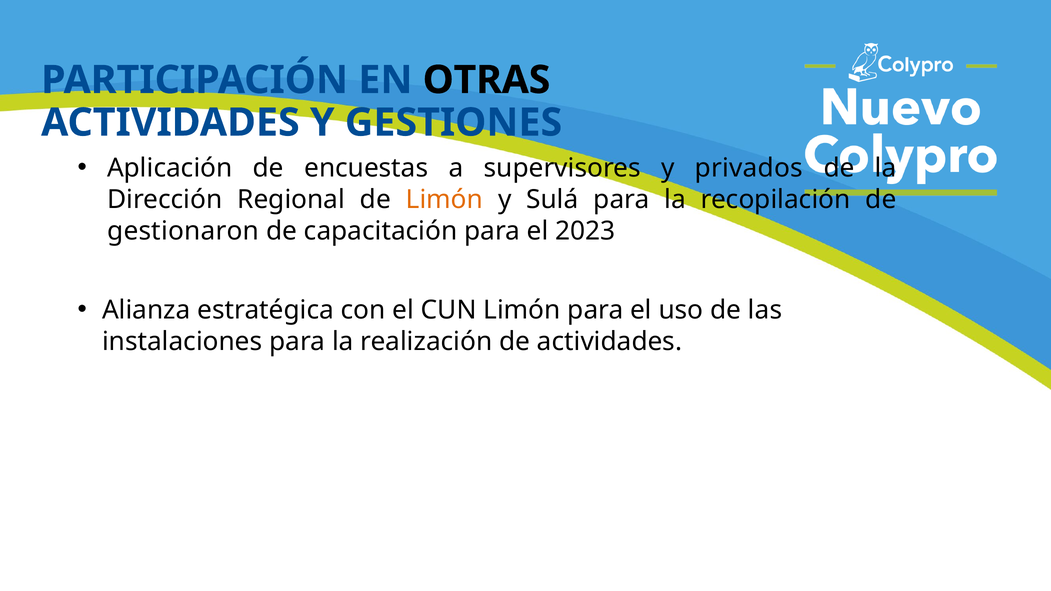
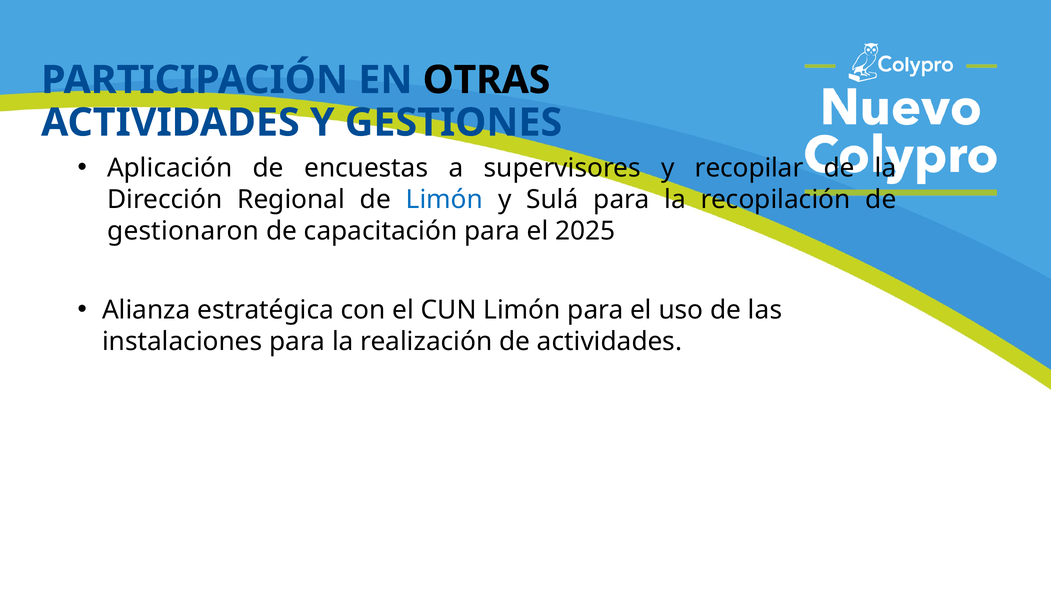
privados: privados -> recopilar
Limón at (444, 200) colour: orange -> blue
2023: 2023 -> 2025
